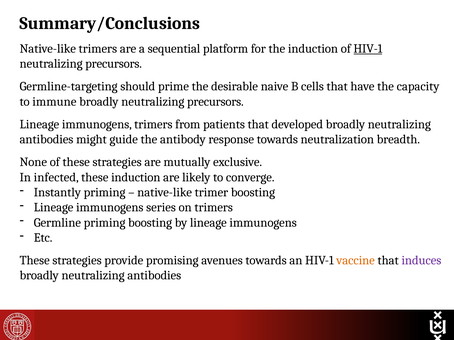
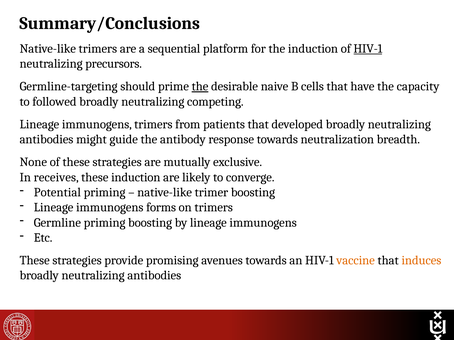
the at (200, 87) underline: none -> present
immune: immune -> followed
broadly neutralizing precursors: precursors -> competing
infected: infected -> receives
Instantly: Instantly -> Potential
series: series -> forms
induces colour: purple -> orange
